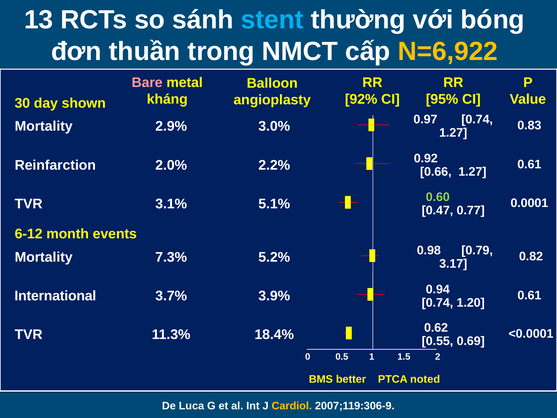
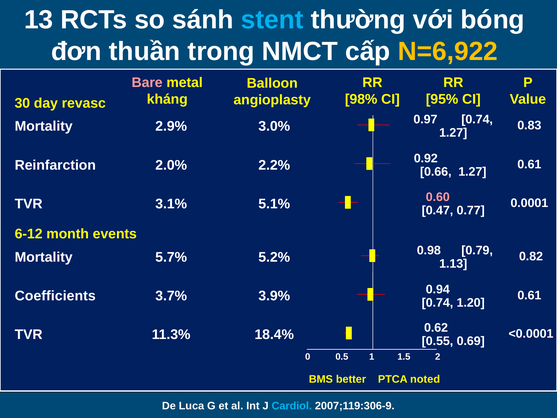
92%: 92% -> 98%
shown: shown -> revasc
0.60 colour: light green -> pink
7.3%: 7.3% -> 5.7%
3.17: 3.17 -> 1.13
International: International -> Coefficients
Cardiol colour: yellow -> light blue
